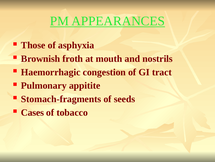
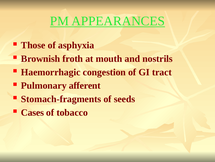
appitite: appitite -> afferent
